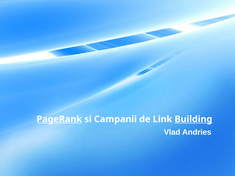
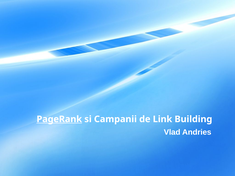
Building underline: present -> none
